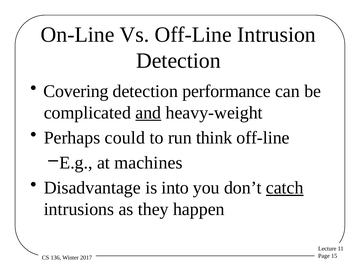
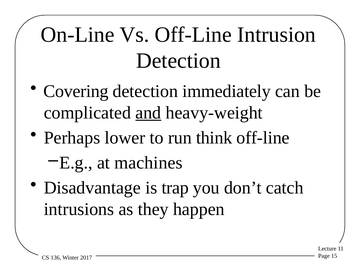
performance: performance -> immediately
could: could -> lower
into: into -> trap
catch underline: present -> none
